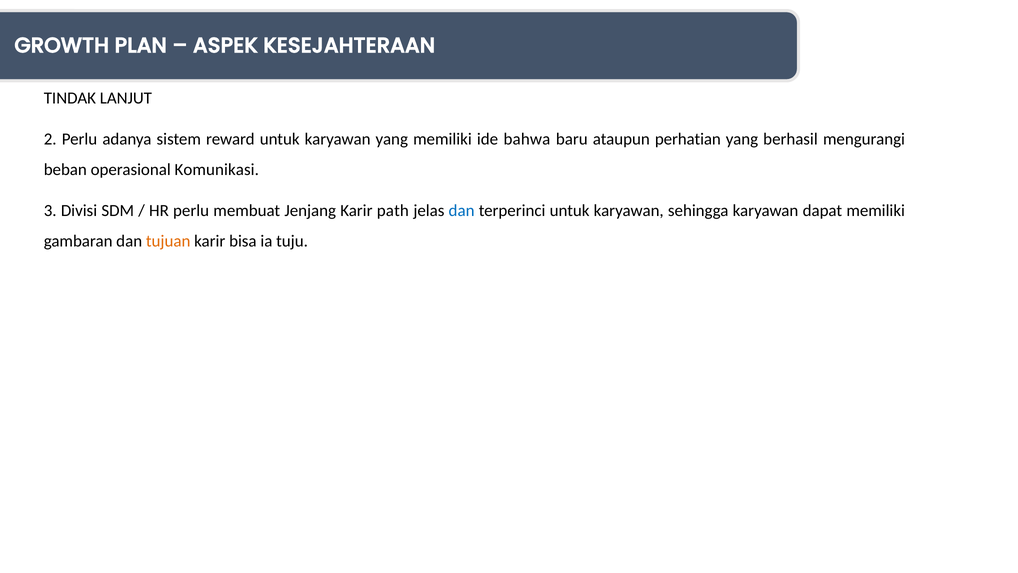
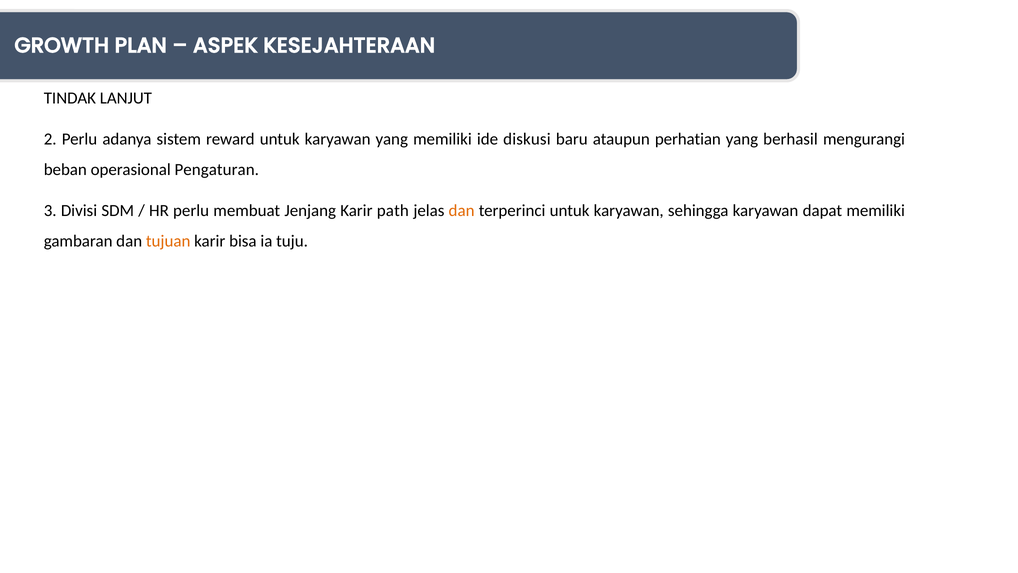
bahwa: bahwa -> diskusi
Komunikasi: Komunikasi -> Pengaturan
dan at (462, 211) colour: blue -> orange
